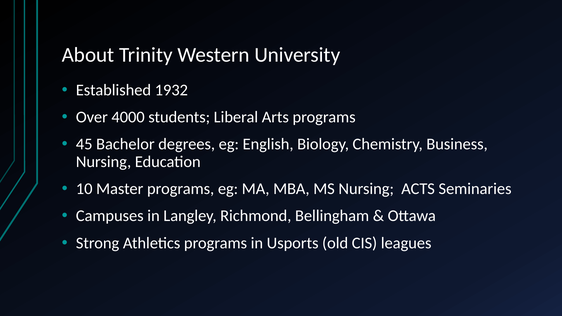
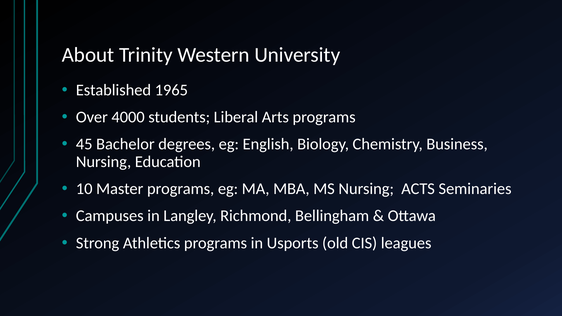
1932: 1932 -> 1965
